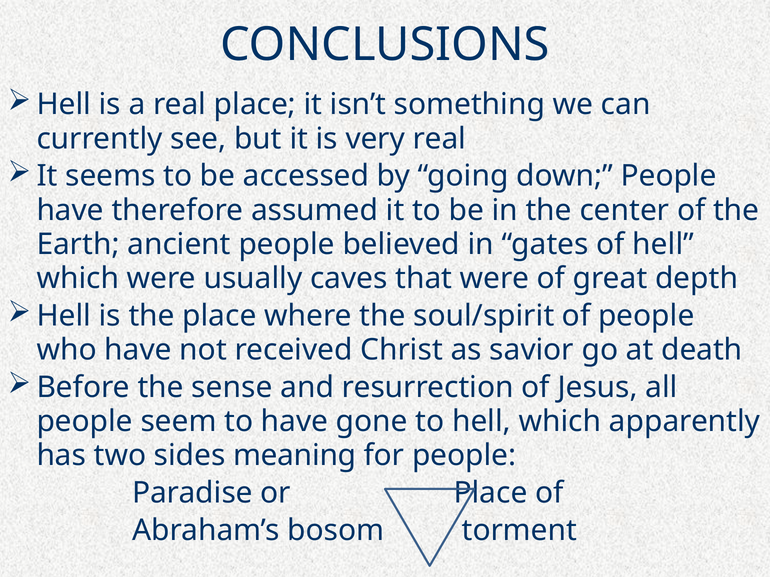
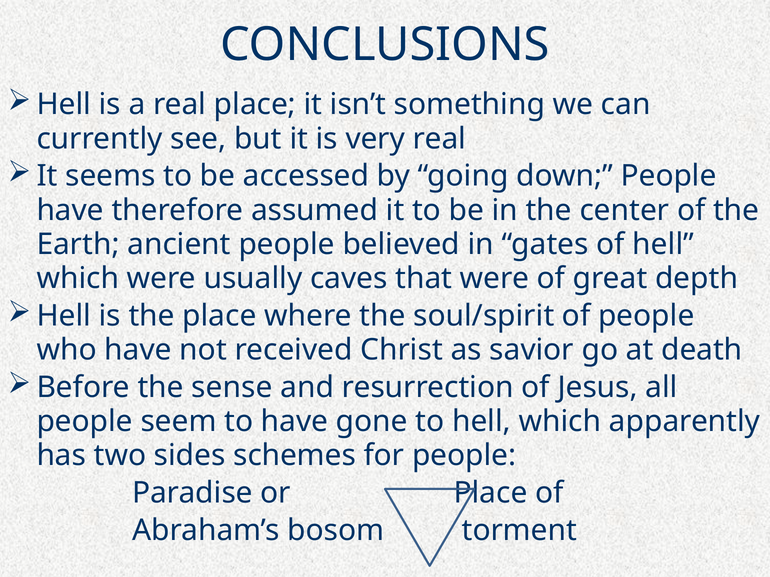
meaning: meaning -> schemes
